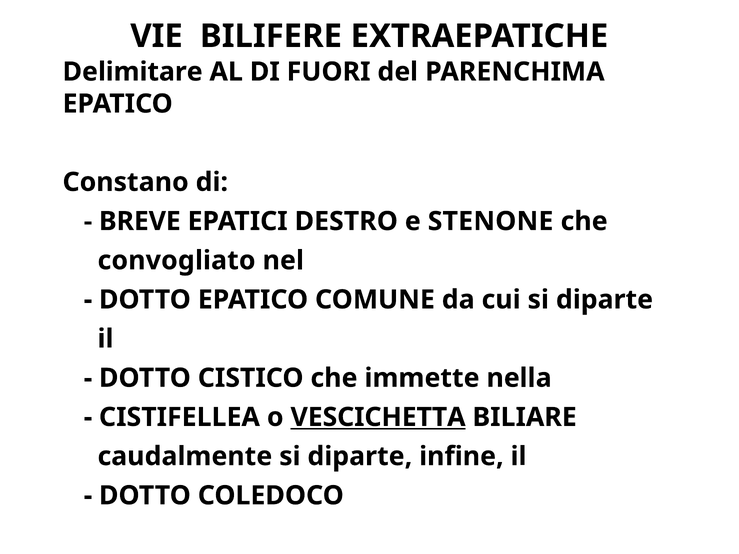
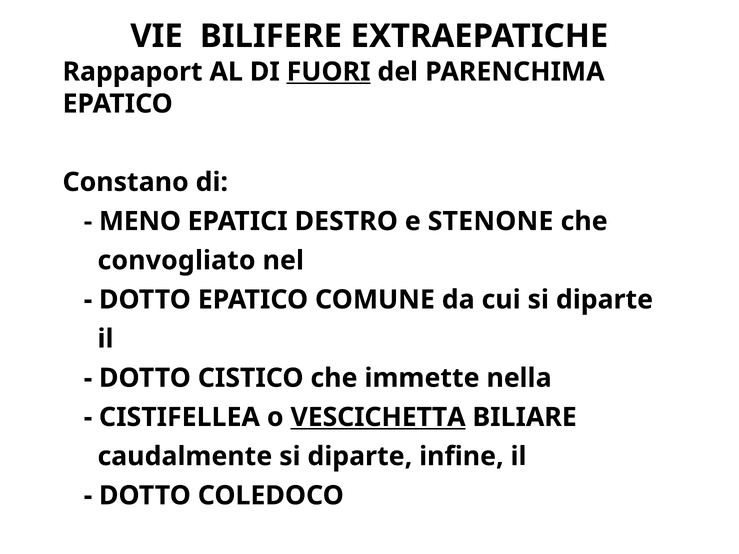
Delimitare: Delimitare -> Rappaport
FUORI underline: none -> present
BREVE: BREVE -> MENO
